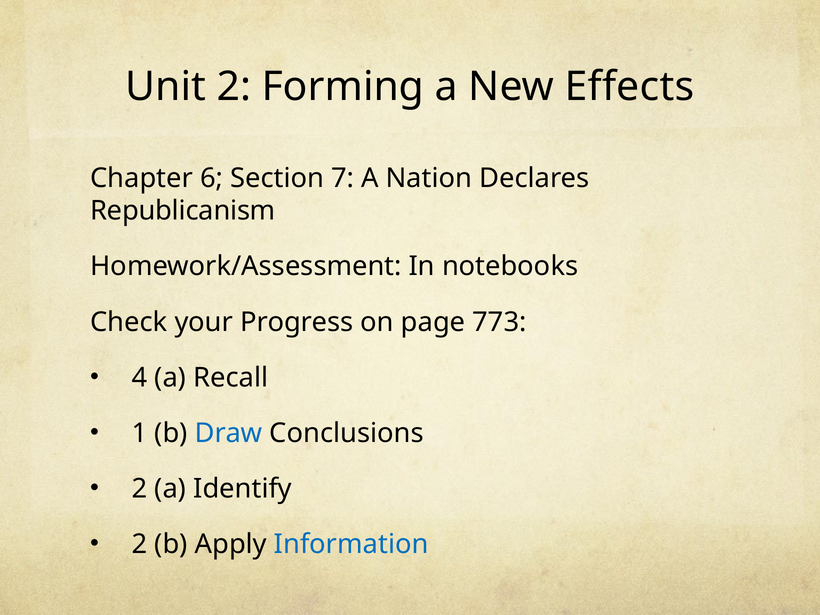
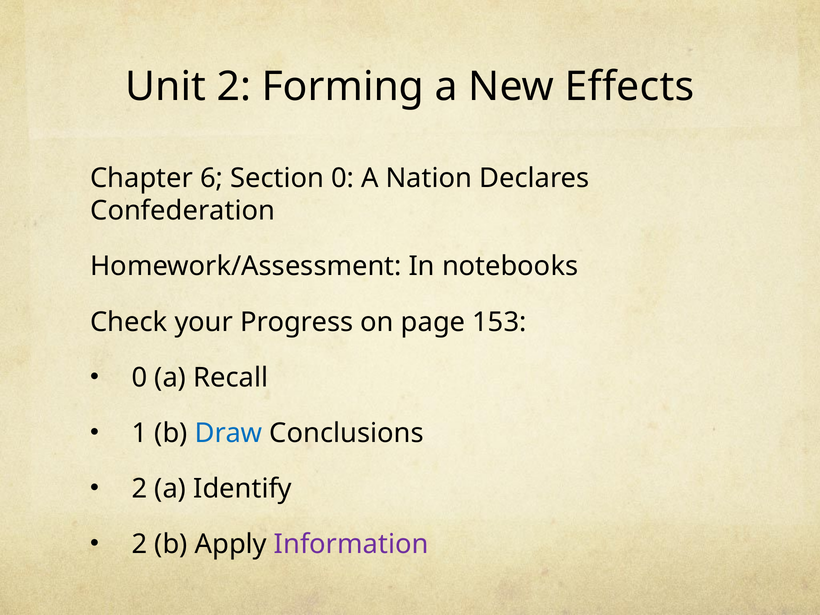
Section 7: 7 -> 0
Republicanism: Republicanism -> Confederation
773: 773 -> 153
4 at (140, 378): 4 -> 0
Information colour: blue -> purple
